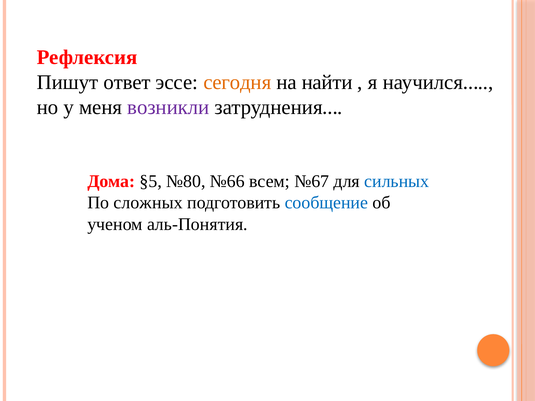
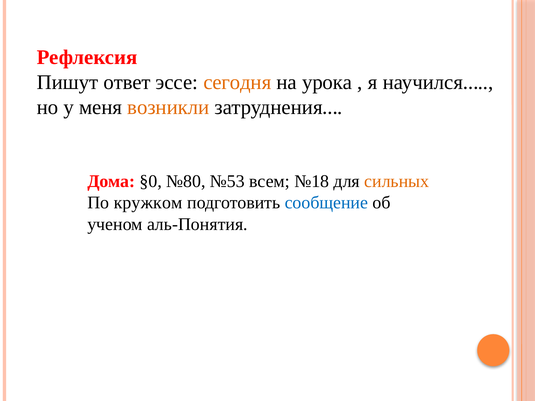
найти: найти -> урока
возникли colour: purple -> orange
§5: §5 -> §0
№66: №66 -> №53
№67: №67 -> №18
сильных colour: blue -> orange
сложных: сложных -> кружком
